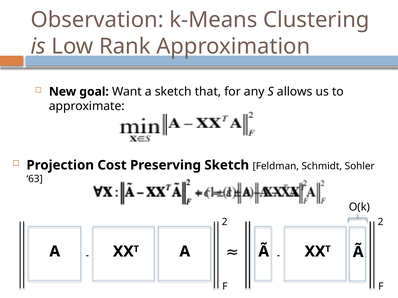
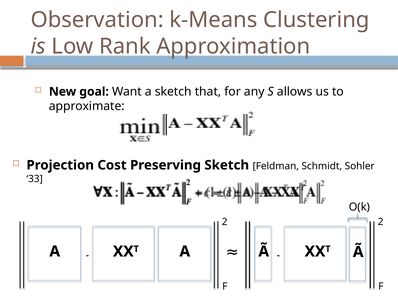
63: 63 -> 33
